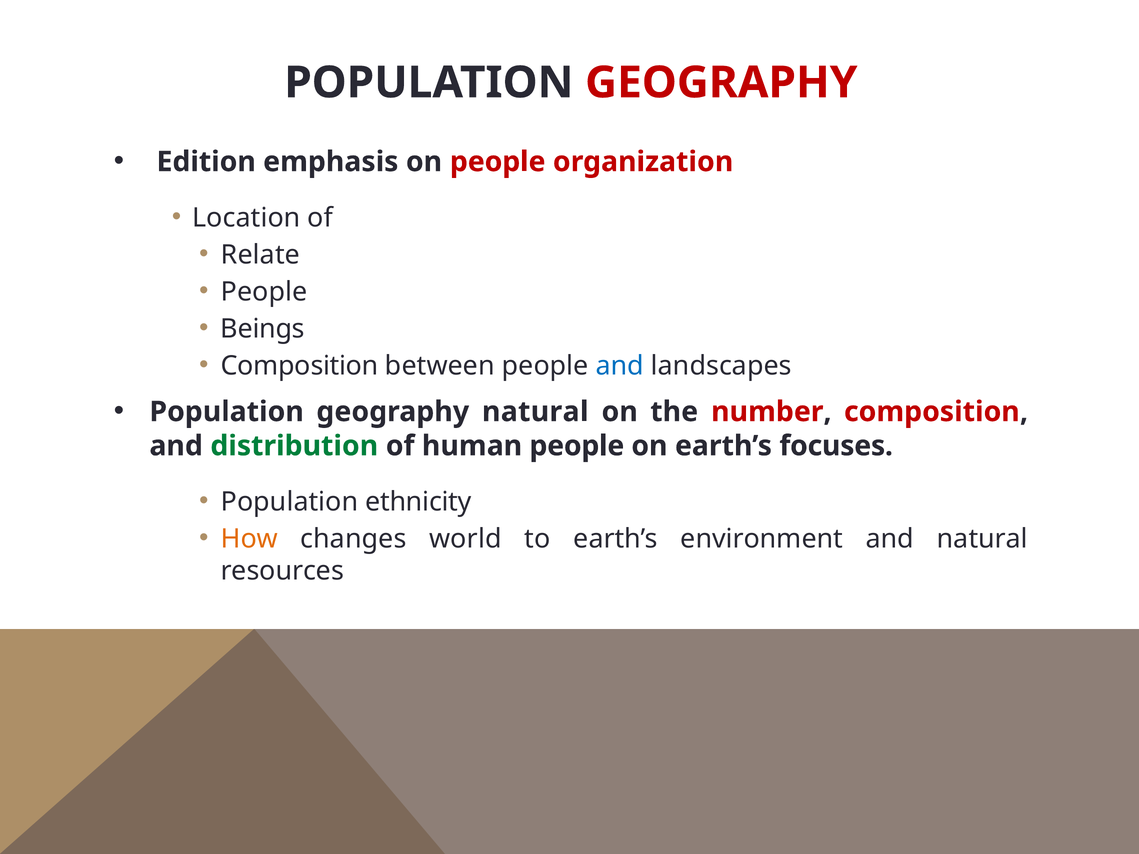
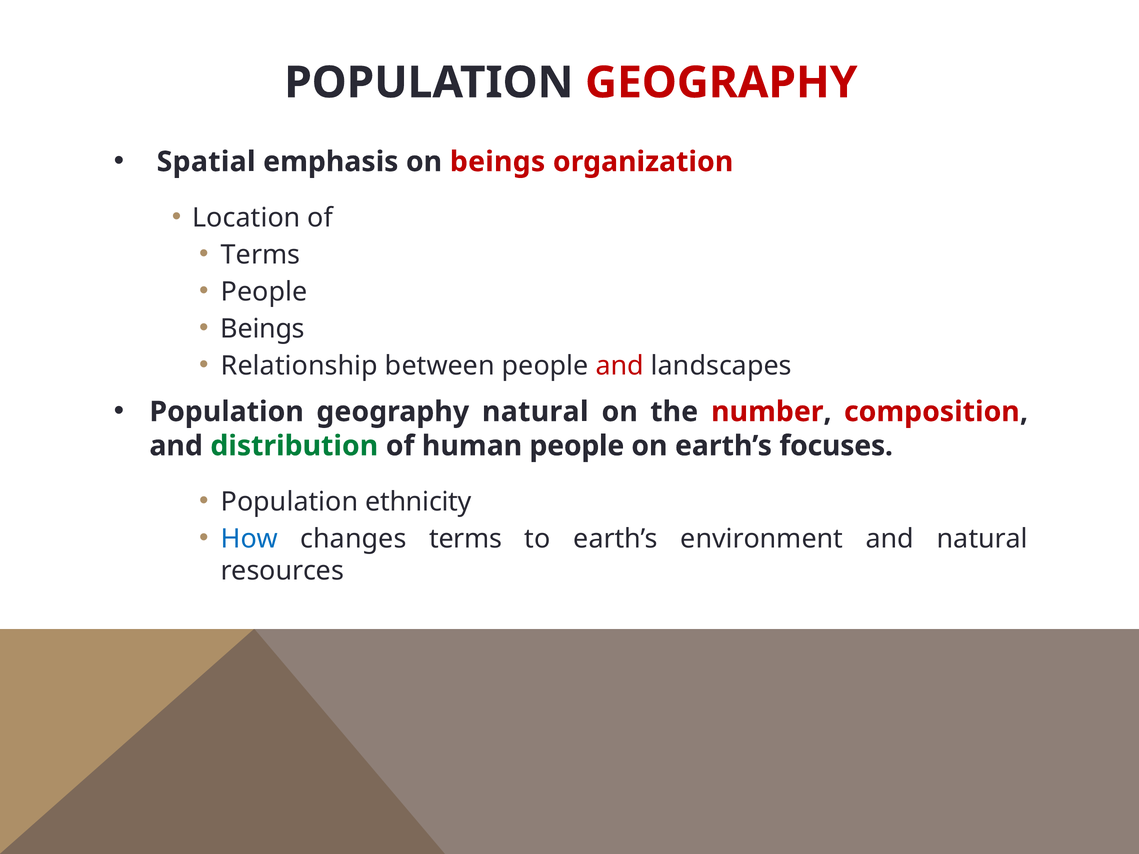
Edition: Edition -> Spatial
on people: people -> beings
Relate at (260, 255): Relate -> Terms
Composition at (300, 366): Composition -> Relationship
and at (620, 366) colour: blue -> red
How colour: orange -> blue
changes world: world -> terms
